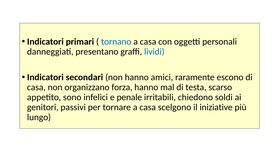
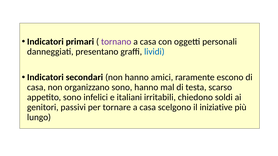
tornano colour: blue -> purple
organizzano forza: forza -> sono
penale: penale -> italiani
